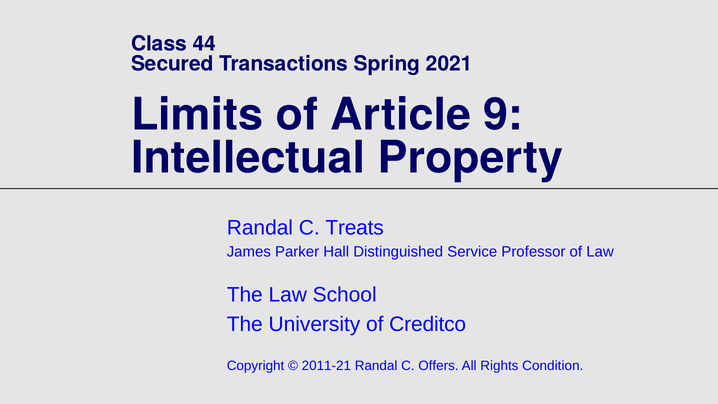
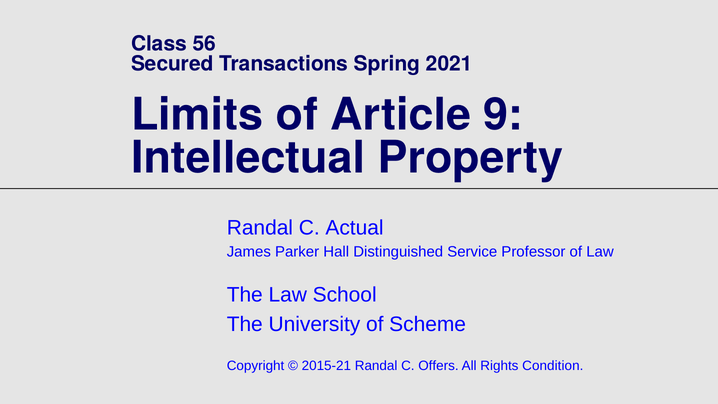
44: 44 -> 56
Treats: Treats -> Actual
Creditco: Creditco -> Scheme
2011-21: 2011-21 -> 2015-21
